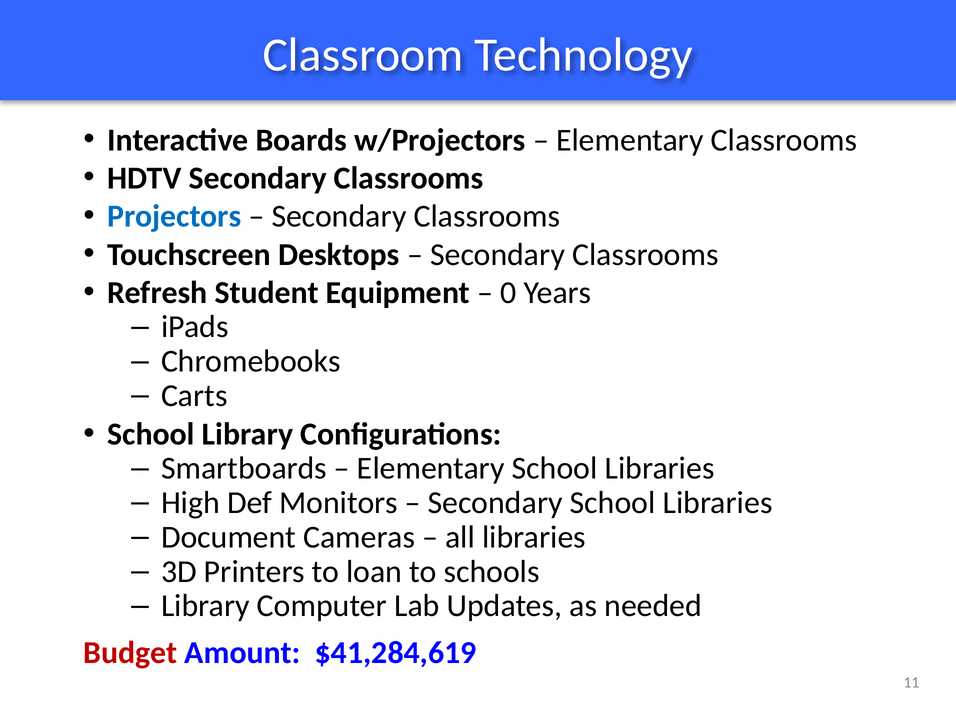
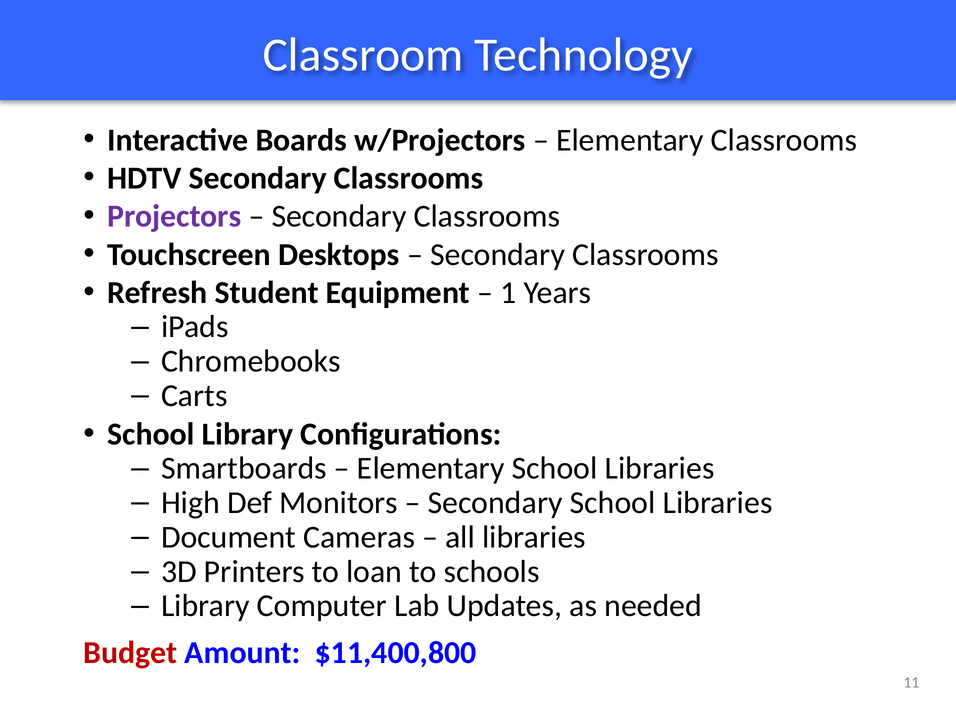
Projectors colour: blue -> purple
0: 0 -> 1
$41,284,619: $41,284,619 -> $11,400,800
